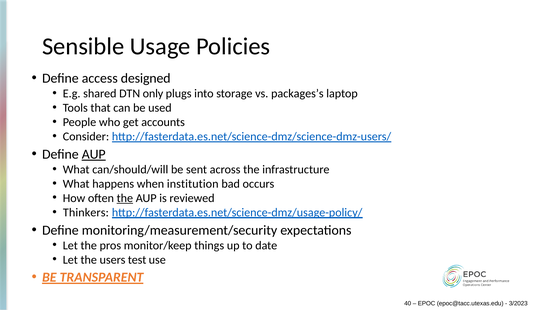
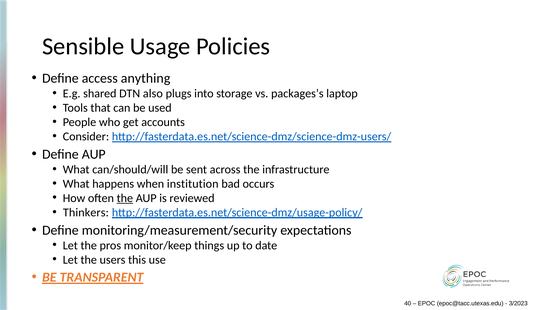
designed: designed -> anything
only: only -> also
AUP at (94, 155) underline: present -> none
test: test -> this
